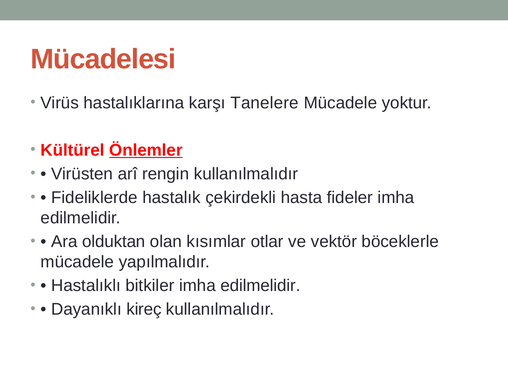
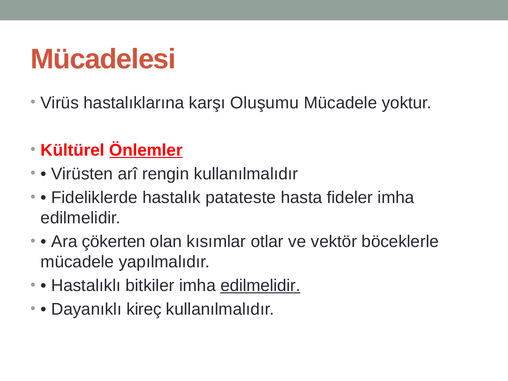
Tanelere: Tanelere -> Oluşumu
çekirdekli: çekirdekli -> patateste
olduktan: olduktan -> çökerten
edilmelidir at (261, 286) underline: none -> present
